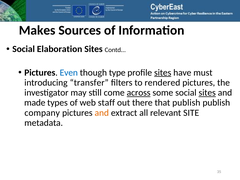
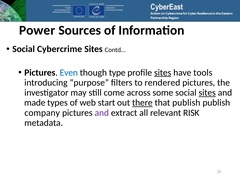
Makes: Makes -> Power
Elaboration: Elaboration -> Cybercrime
must: must -> tools
transfer: transfer -> purpose
across underline: present -> none
staff: staff -> start
there underline: none -> present
and at (102, 113) colour: orange -> purple
SITE: SITE -> RISK
